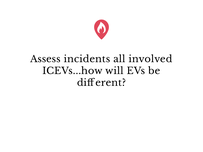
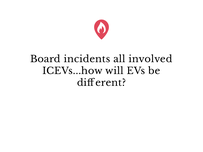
Assess: Assess -> Board
